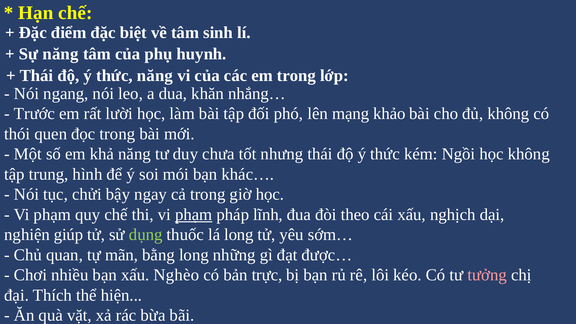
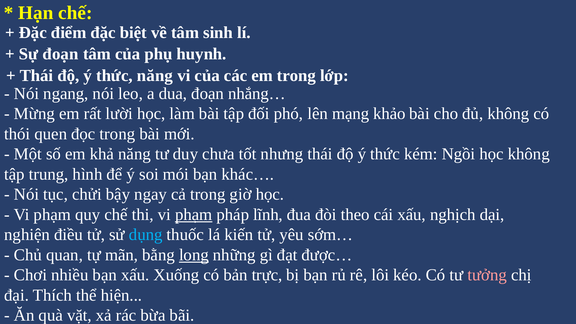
Sự năng: năng -> đoạn
dua khăn: khăn -> đoạn
Trước: Trước -> Mừng
giúp: giúp -> điều
dụng colour: light green -> light blue
lá long: long -> kiến
long at (194, 255) underline: none -> present
Nghèo: Nghèo -> Xuống
